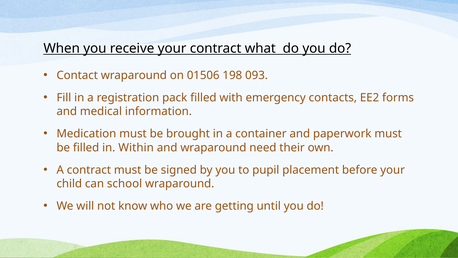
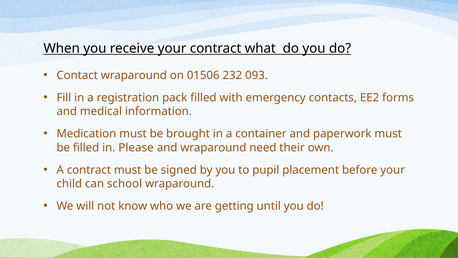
198: 198 -> 232
Within: Within -> Please
